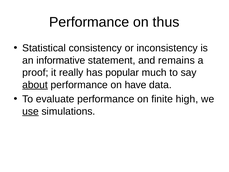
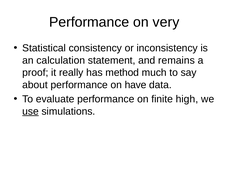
thus: thus -> very
informative: informative -> calculation
popular: popular -> method
about underline: present -> none
